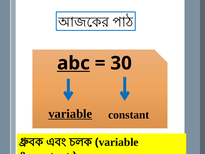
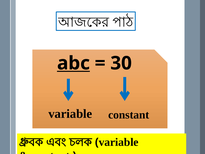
variable at (70, 114) underline: present -> none
